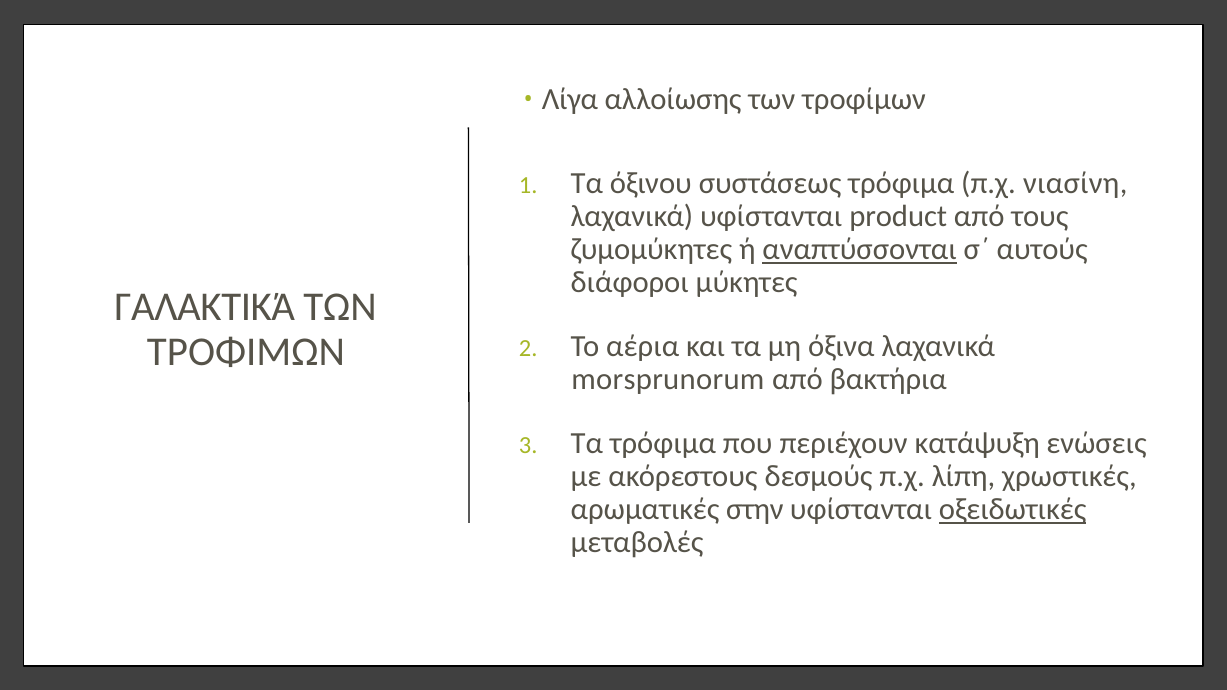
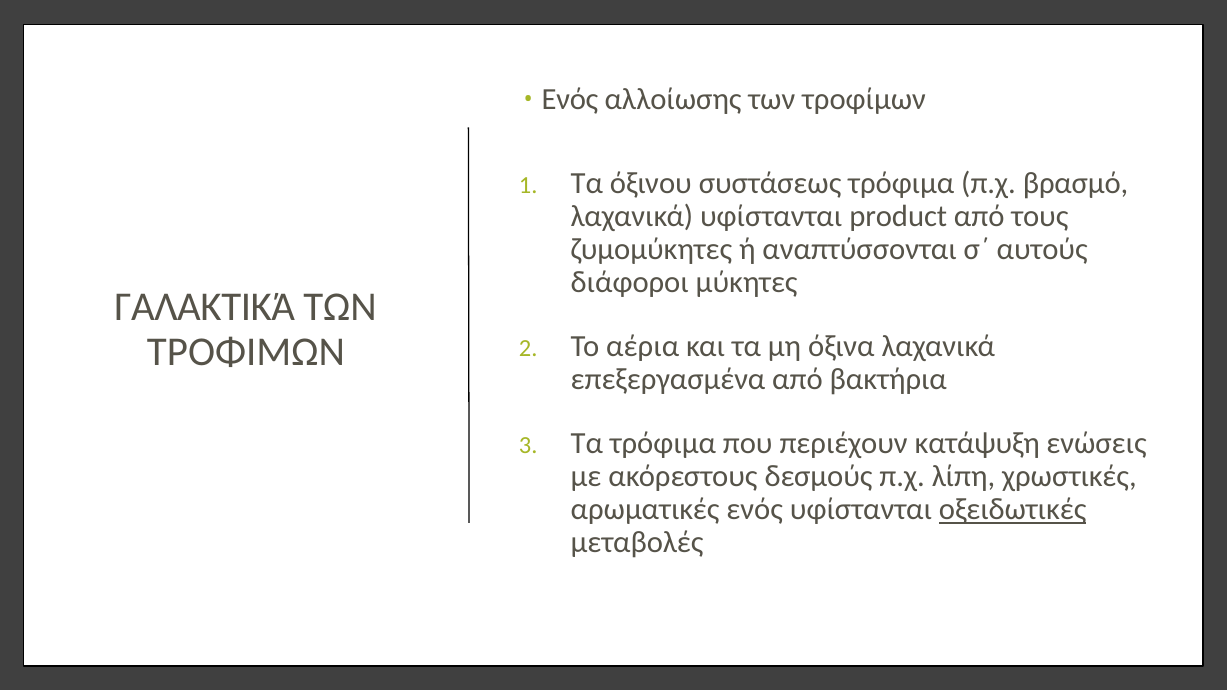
Λίγα at (570, 99): Λίγα -> Ενός
νιασίνη: νιασίνη -> βρασμό
αναπτύσσονται underline: present -> none
morsprunorum: morsprunorum -> επεξεργασμένα
αρωματικές στην: στην -> ενός
